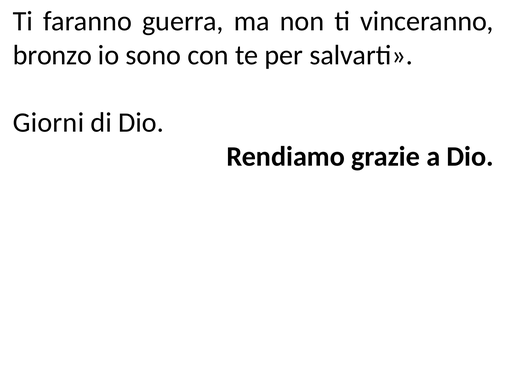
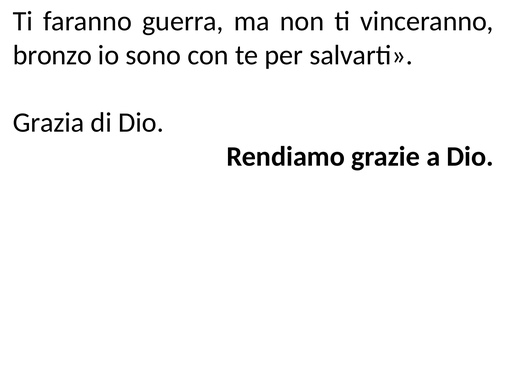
Giorni: Giorni -> Grazia
